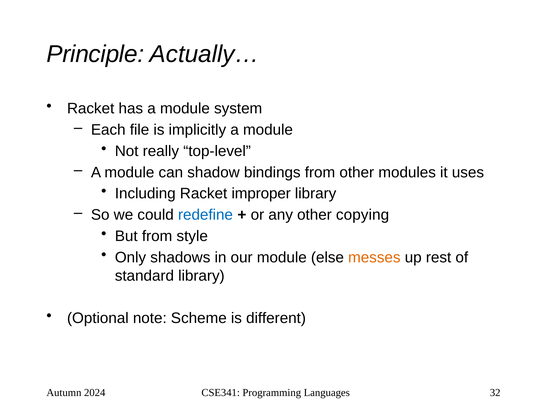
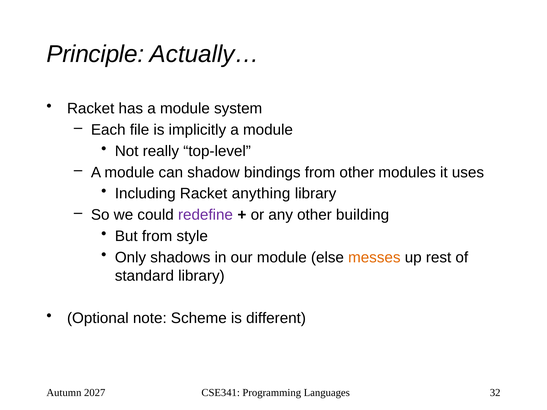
improper: improper -> anything
redefine colour: blue -> purple
copying: copying -> building
2024: 2024 -> 2027
